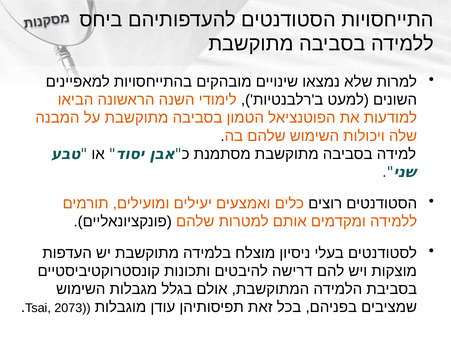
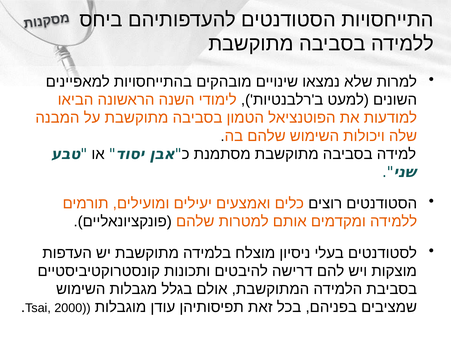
2073: 2073 -> 2000
